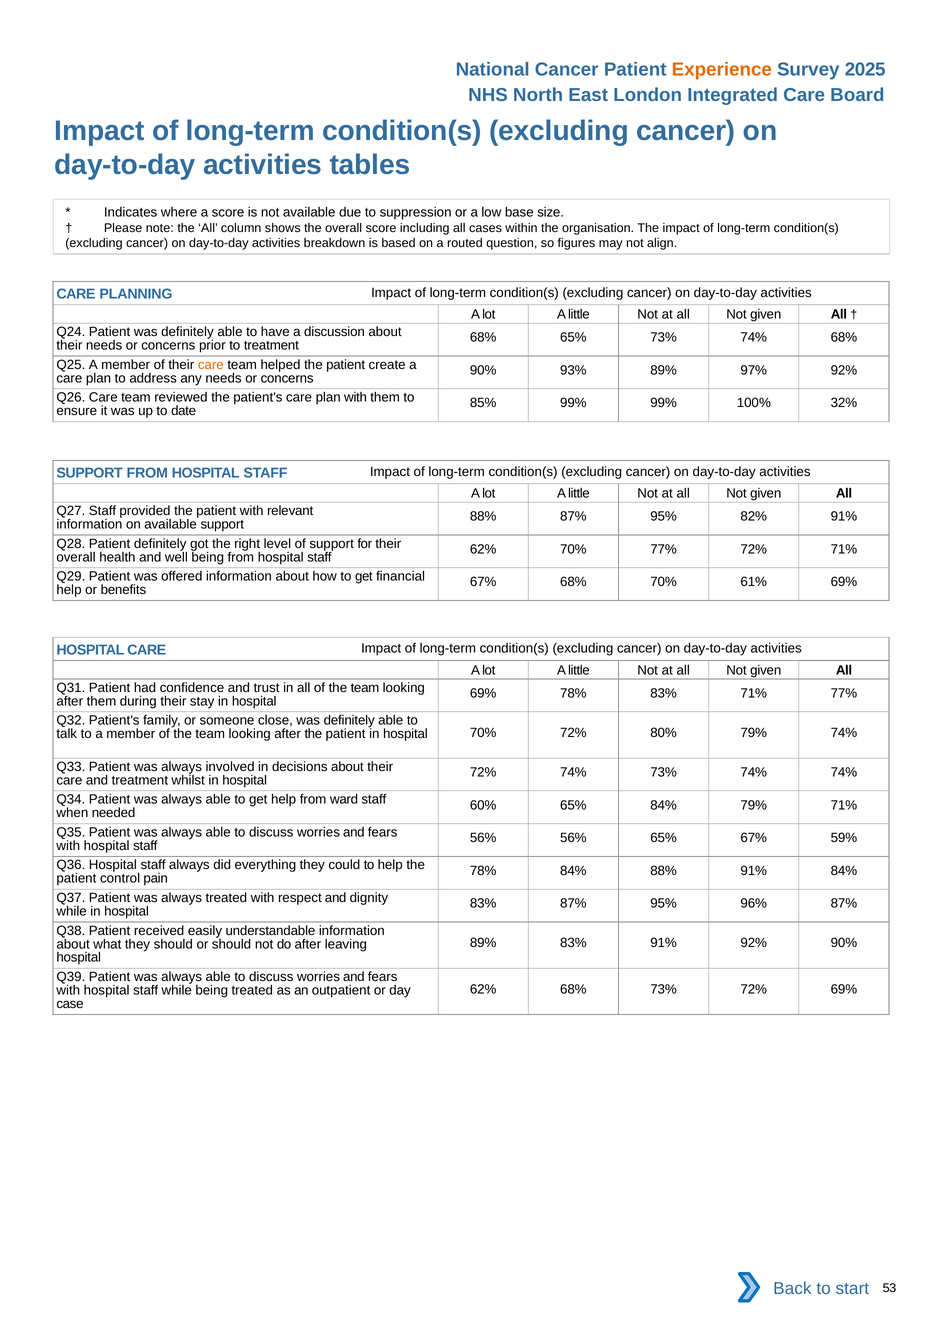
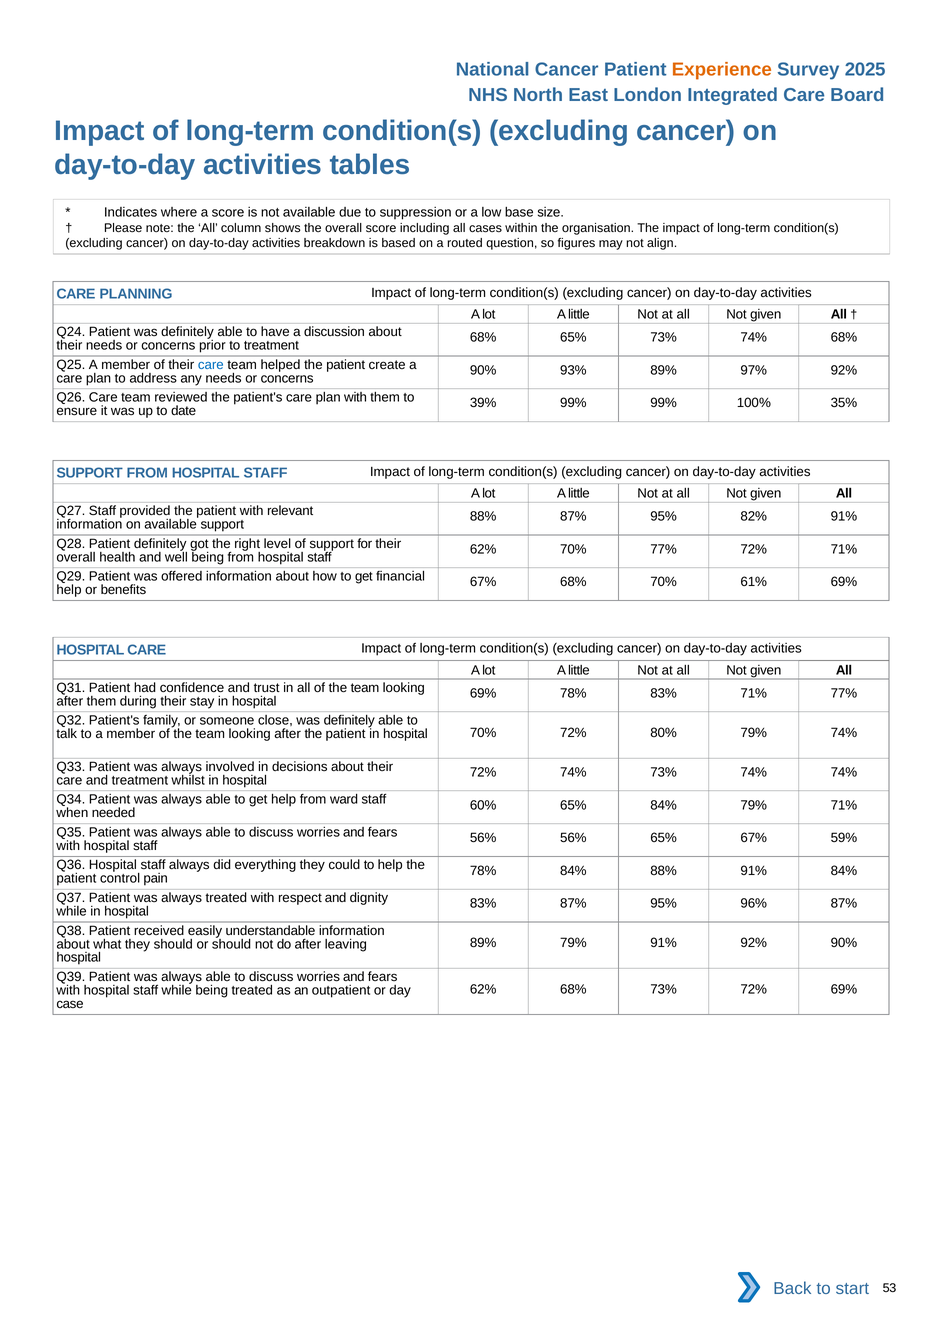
care at (211, 364) colour: orange -> blue
85%: 85% -> 39%
32%: 32% -> 35%
89% 83%: 83% -> 79%
